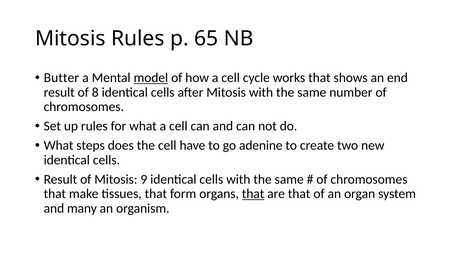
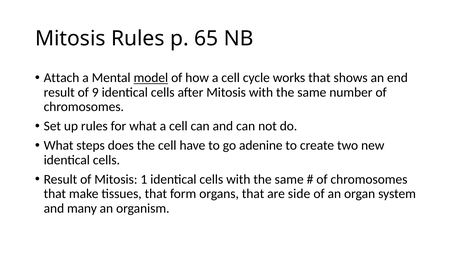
Butter: Butter -> Attach
8: 8 -> 9
9: 9 -> 1
that at (253, 194) underline: present -> none
are that: that -> side
